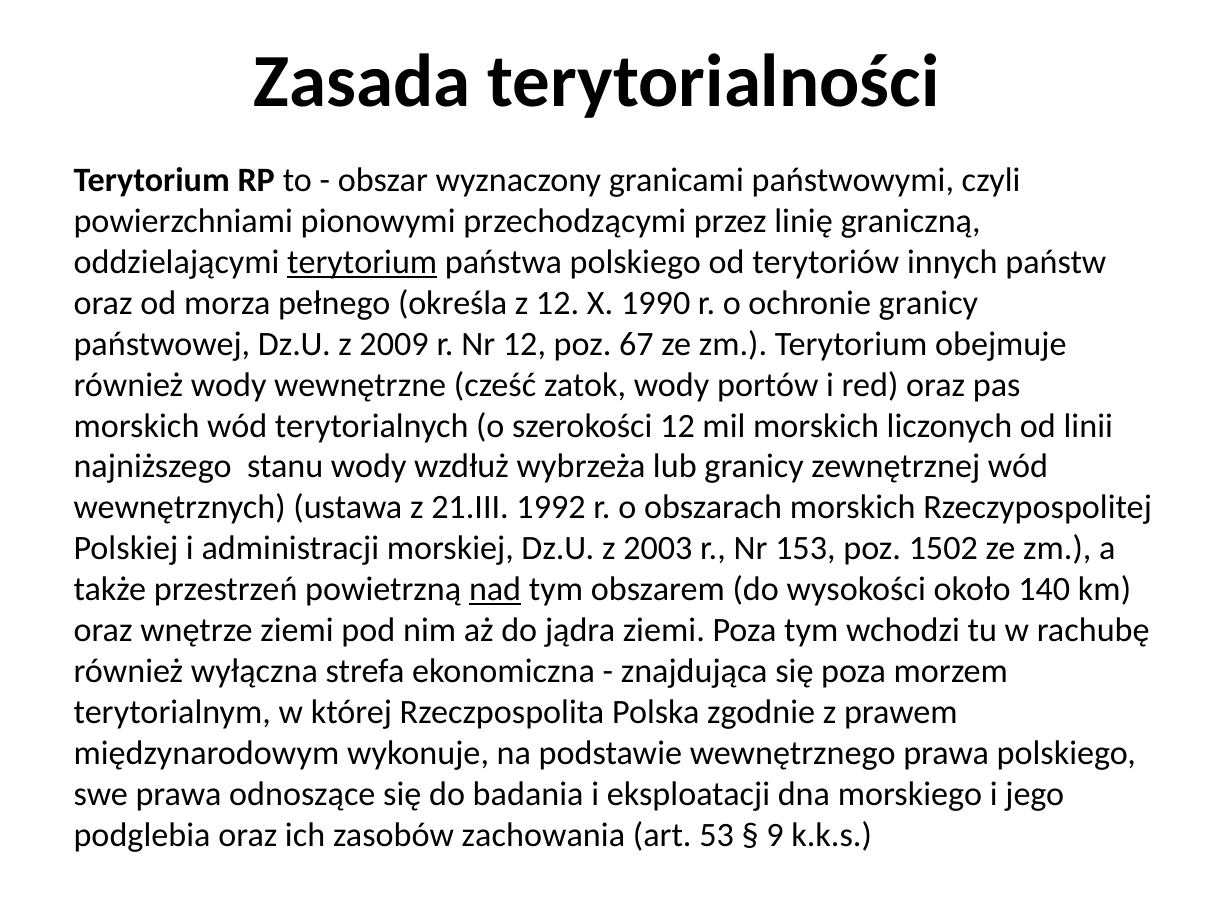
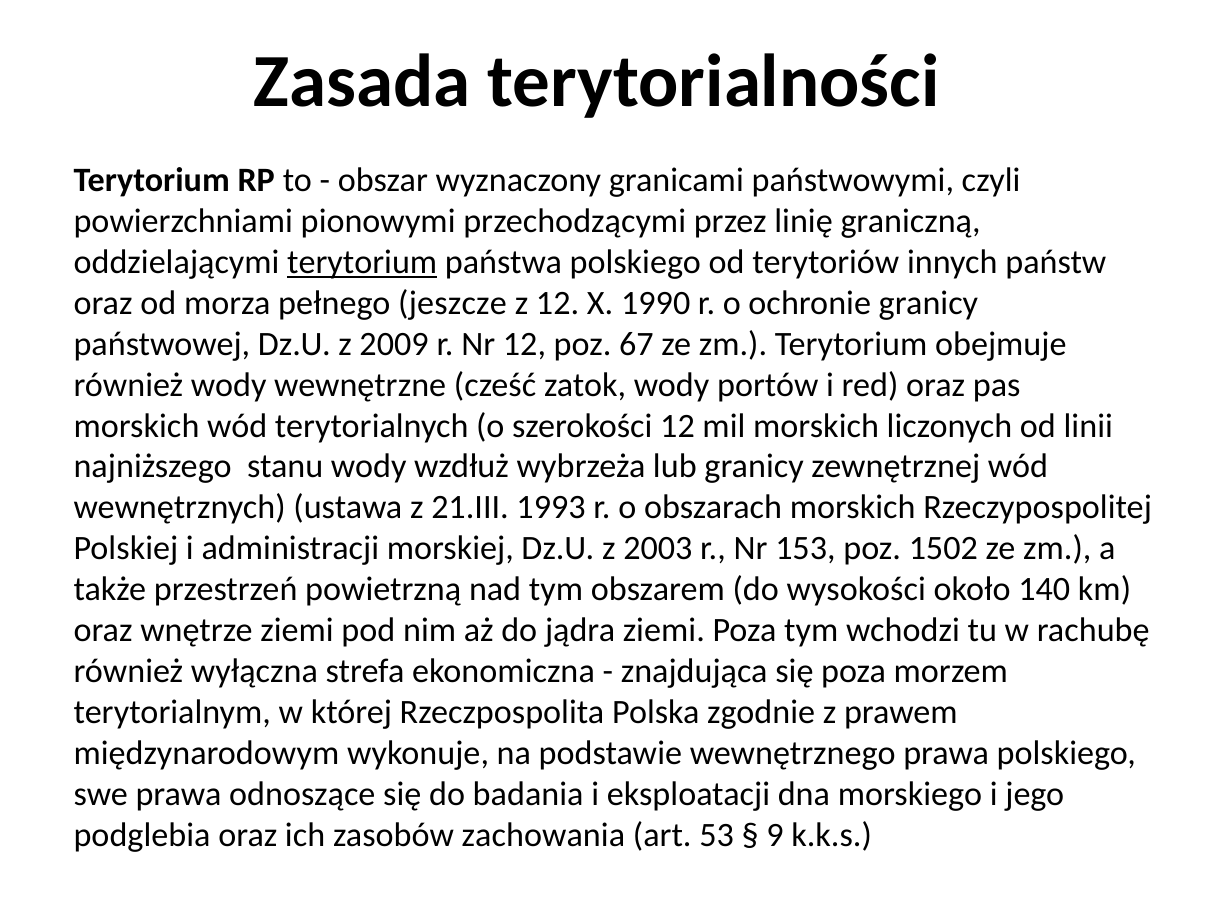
określa: określa -> jeszcze
1992: 1992 -> 1993
nad underline: present -> none
